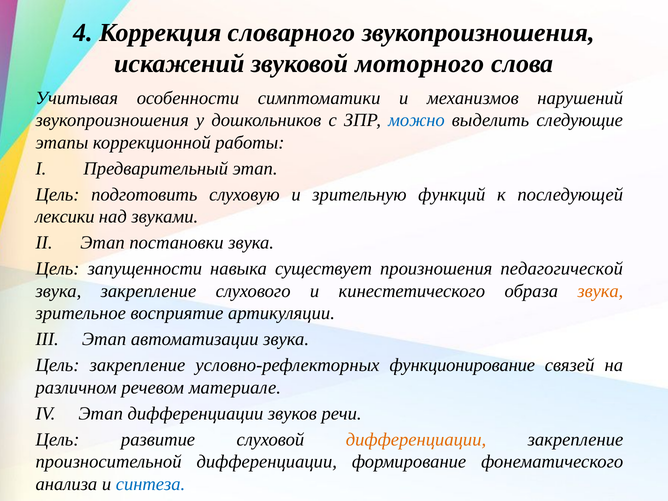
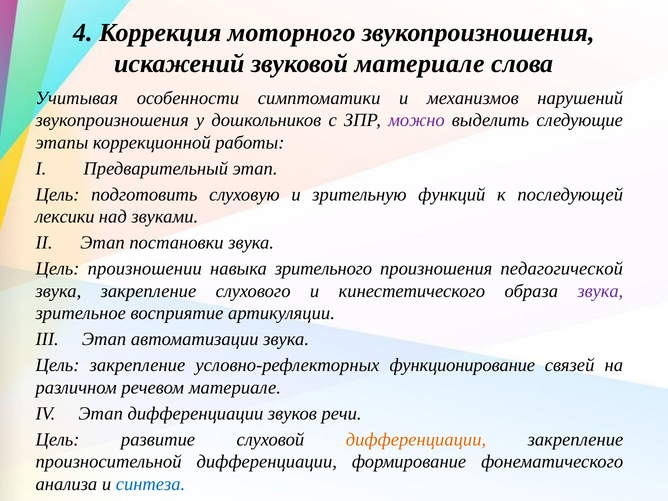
словарного: словарного -> моторного
звуковой моторного: моторного -> материале
можно colour: blue -> purple
запущенности: запущенности -> произношении
существует: существует -> зрительного
звука at (600, 291) colour: orange -> purple
